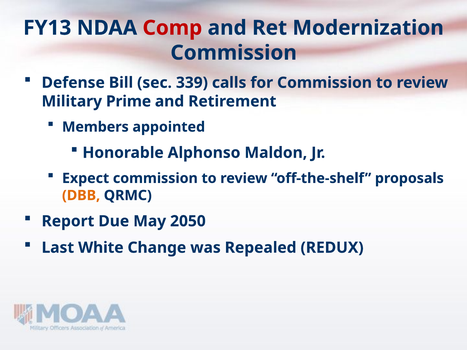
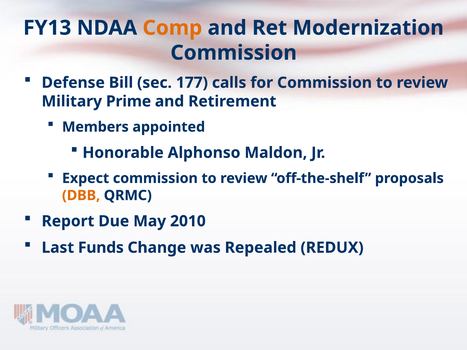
Comp colour: red -> orange
339: 339 -> 177
2050: 2050 -> 2010
White: White -> Funds
